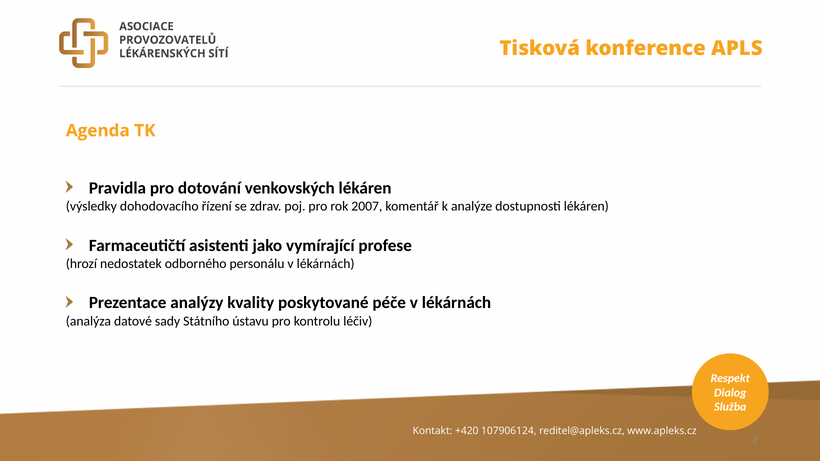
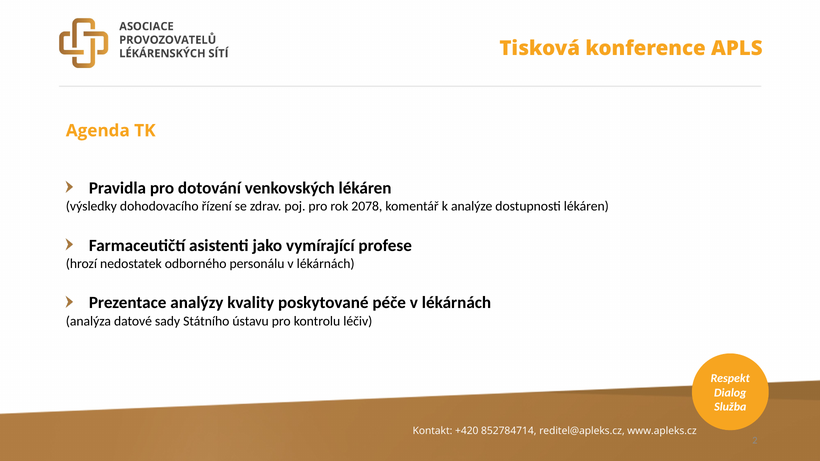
2007: 2007 -> 2078
107906124: 107906124 -> 852784714
